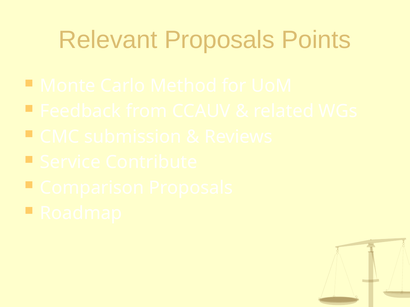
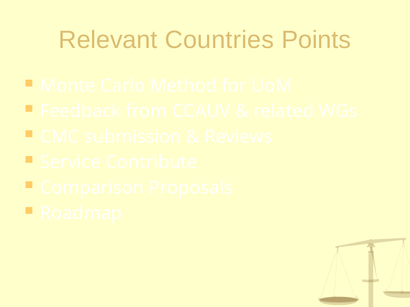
Relevant Proposals: Proposals -> Countries
